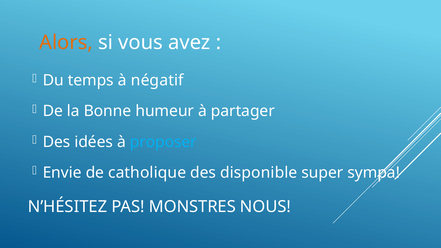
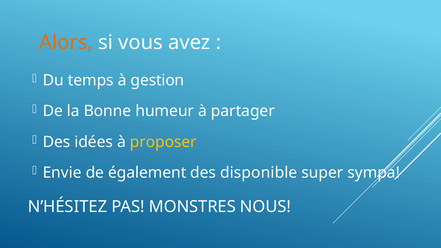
négatif: négatif -> gestion
proposer colour: light blue -> yellow
catholique: catholique -> également
